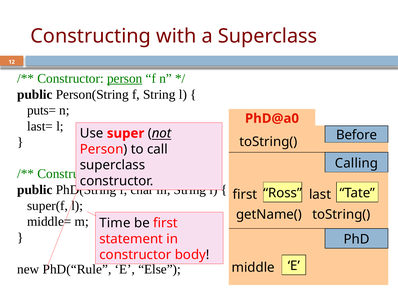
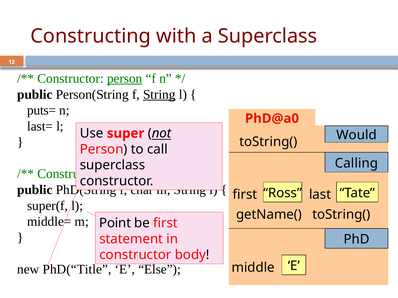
String at (159, 95) underline: none -> present
Before: Before -> Would
Time: Time -> Point
PhD(“Rule: PhD(“Rule -> PhD(“Title
